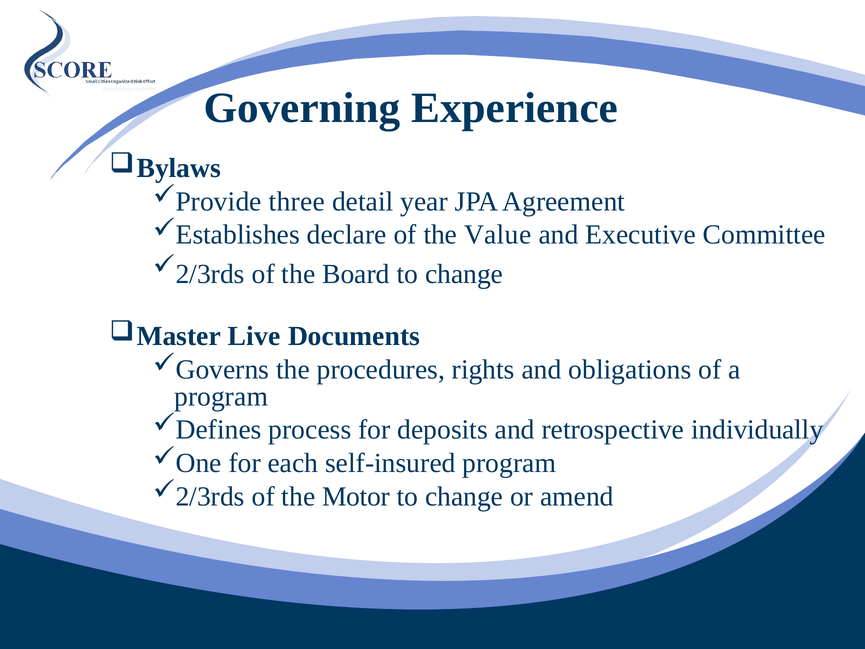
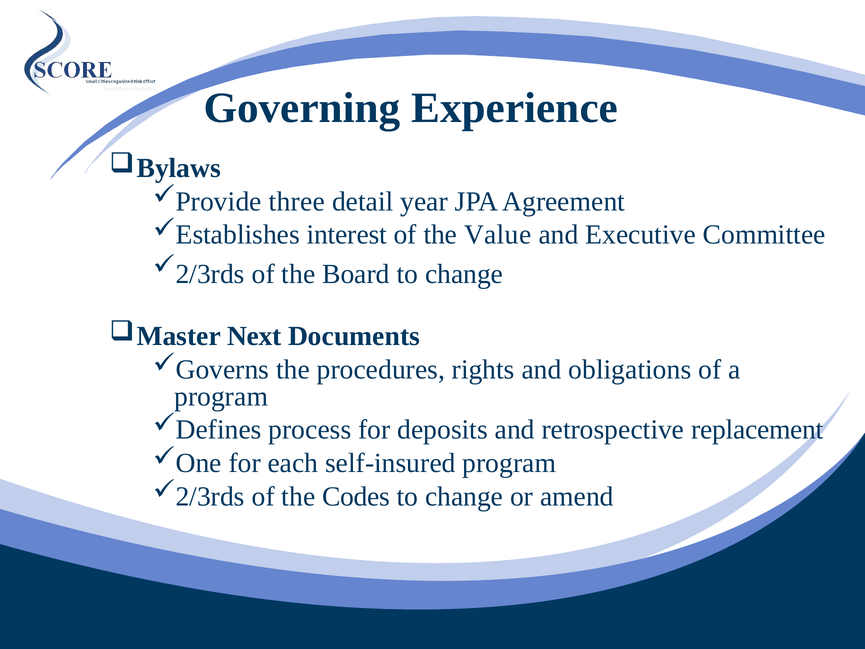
declare: declare -> interest
Live: Live -> Next
individually: individually -> replacement
Motor: Motor -> Codes
